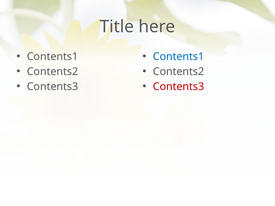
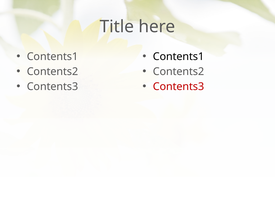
Contents1 at (179, 57) colour: blue -> black
